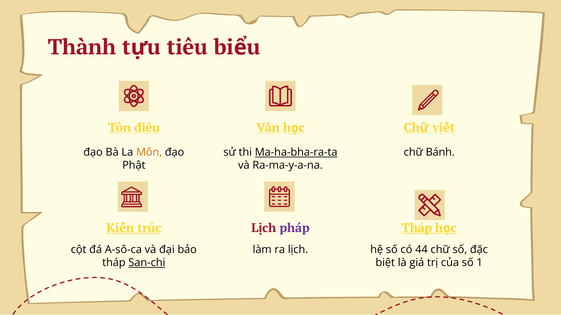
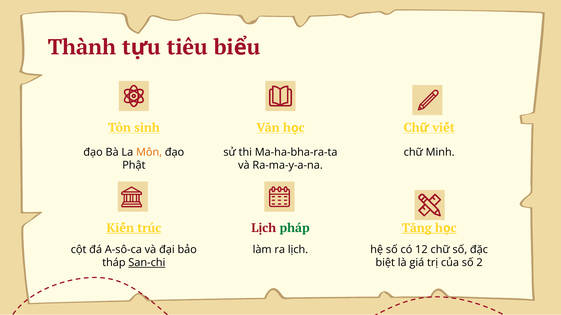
điêu: điêu -> sinh
Ma-ha-bha-ra-ta underline: present -> none
Bánh: Bánh -> Minh
pháp colour: purple -> green
Tháp at (417, 228): Tháp -> Tăng
44: 44 -> 12
1: 1 -> 2
